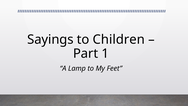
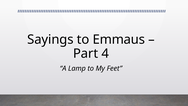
Children: Children -> Emmaus
1: 1 -> 4
